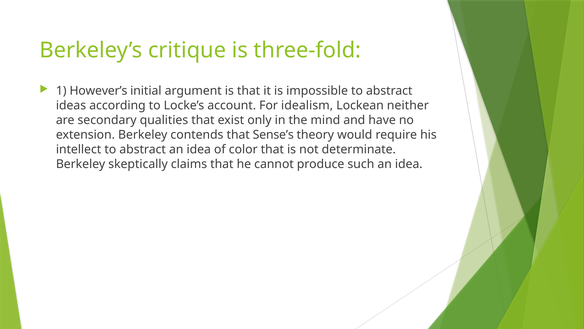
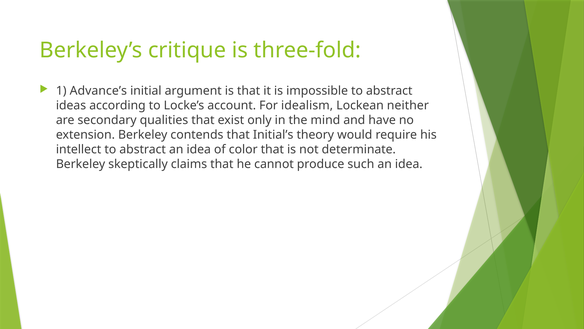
However’s: However’s -> Advance’s
Sense’s: Sense’s -> Initial’s
